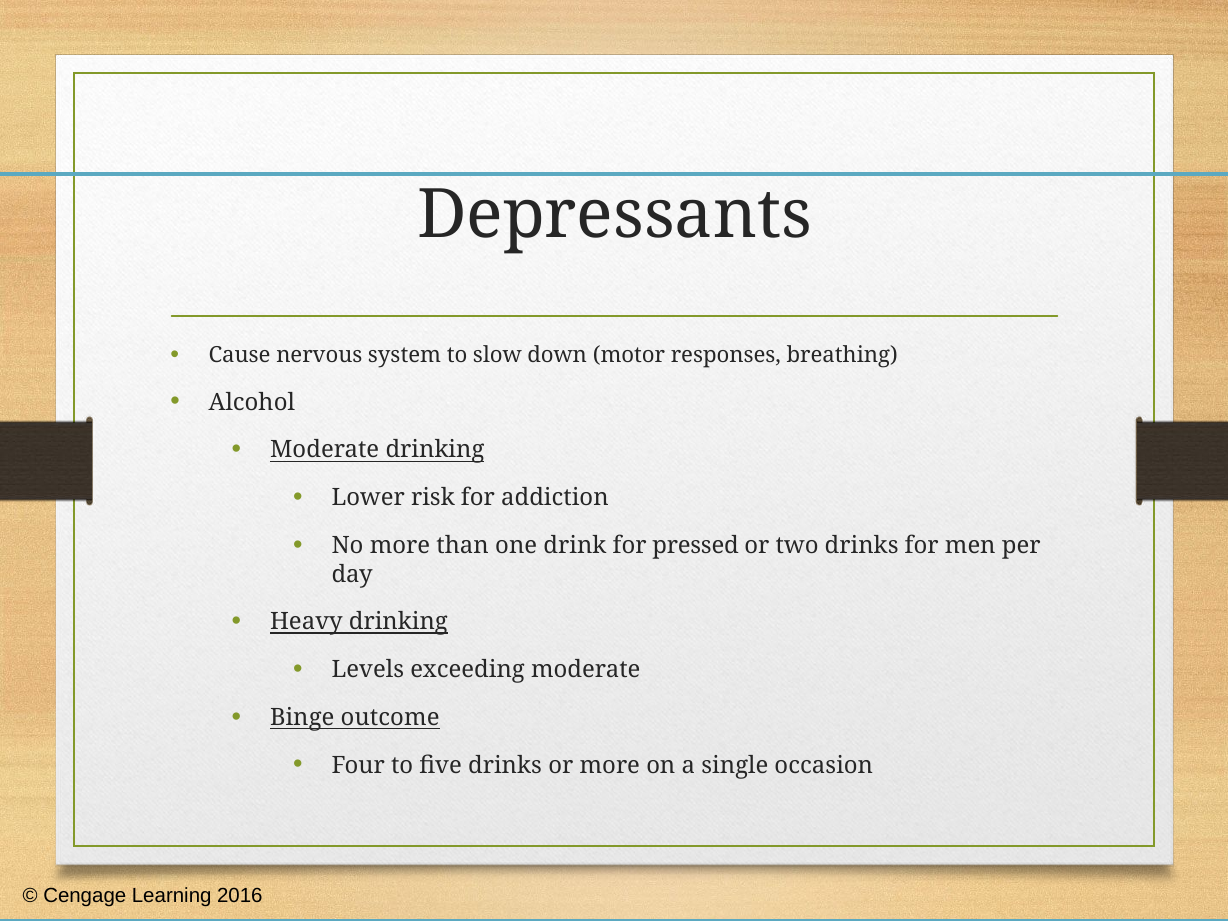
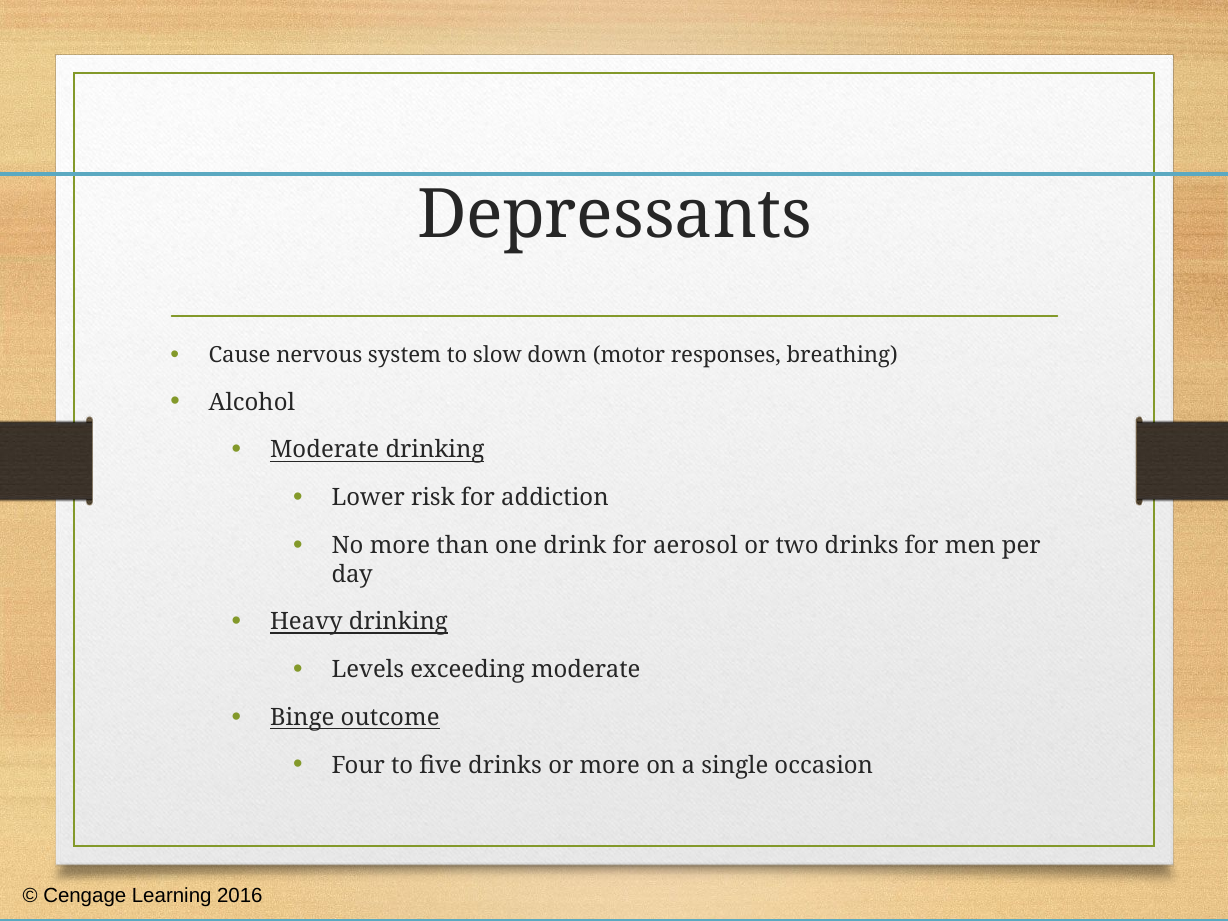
pressed: pressed -> aerosol
